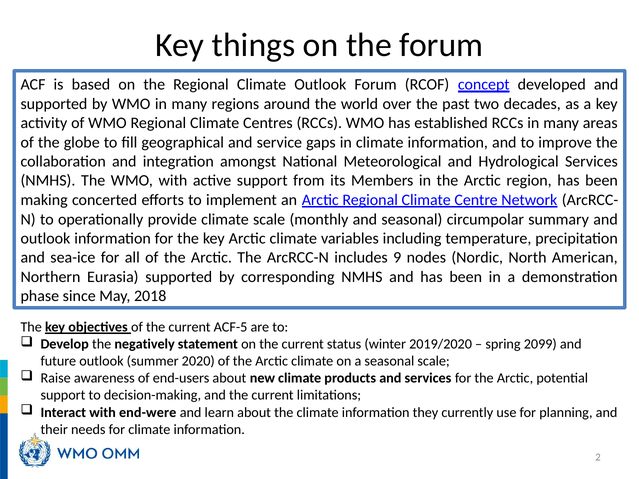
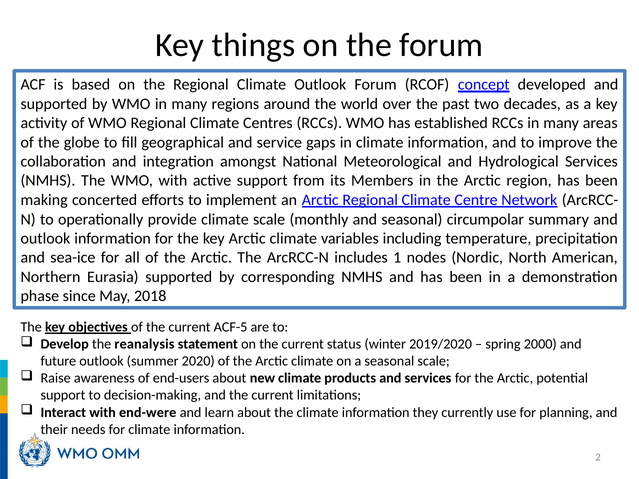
9: 9 -> 1
negatively: negatively -> reanalysis
2099: 2099 -> 2000
